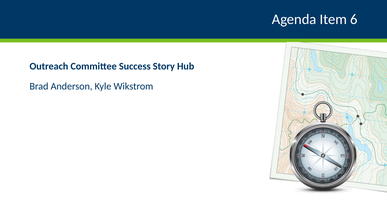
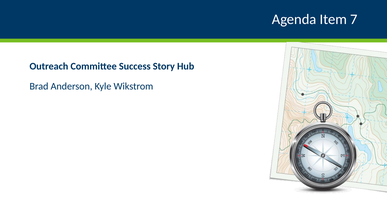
6: 6 -> 7
